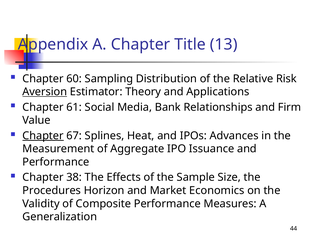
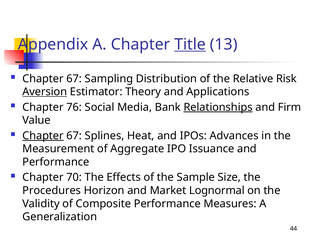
Title underline: none -> present
60 at (74, 79): 60 -> 67
61: 61 -> 76
Relationships underline: none -> present
38: 38 -> 70
Economics: Economics -> Lognormal
